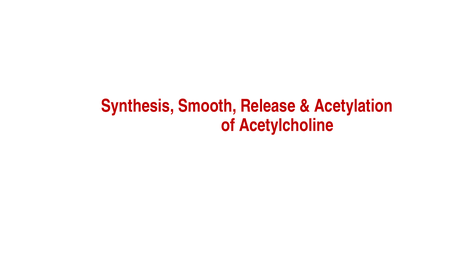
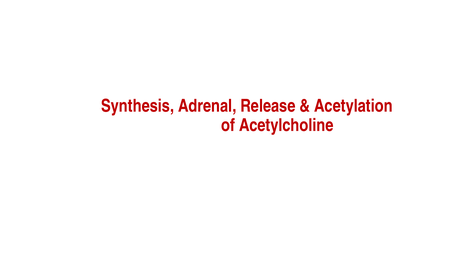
Smooth: Smooth -> Adrenal
